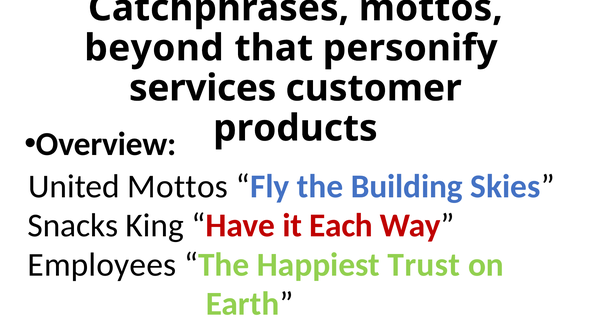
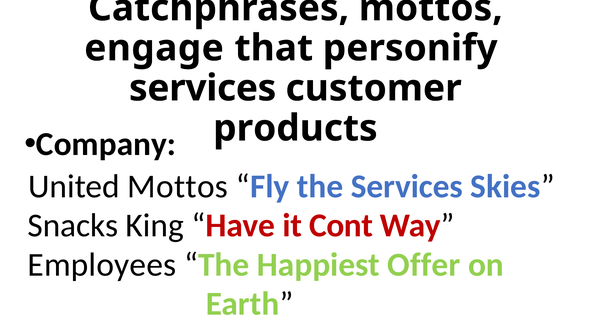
beyond: beyond -> engage
Overview: Overview -> Company
the Building: Building -> Services
Each: Each -> Cont
Trust: Trust -> Offer
